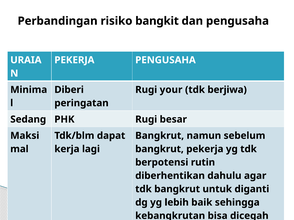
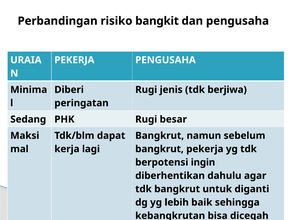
your: your -> jenis
rutin: rutin -> ingin
